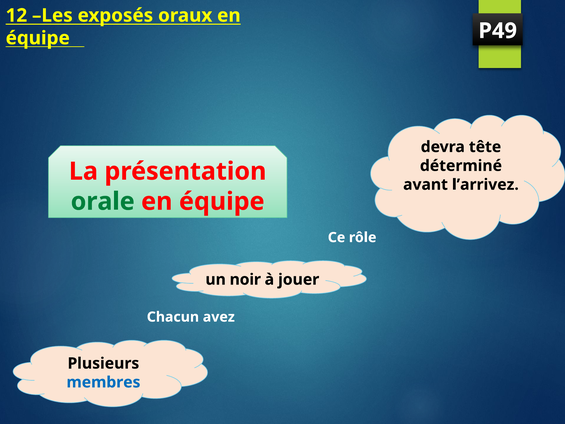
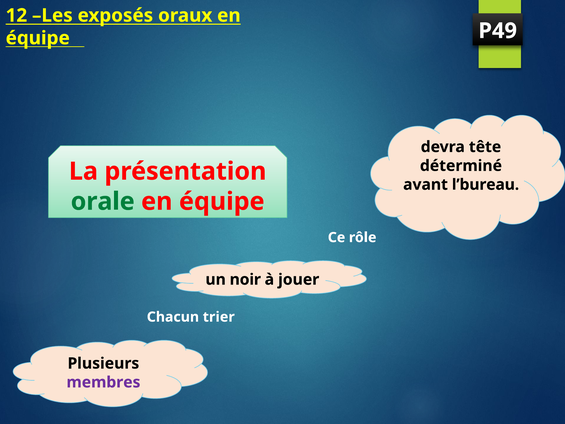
l’arrivez: l’arrivez -> l’bureau
avez: avez -> trier
membres colour: blue -> purple
